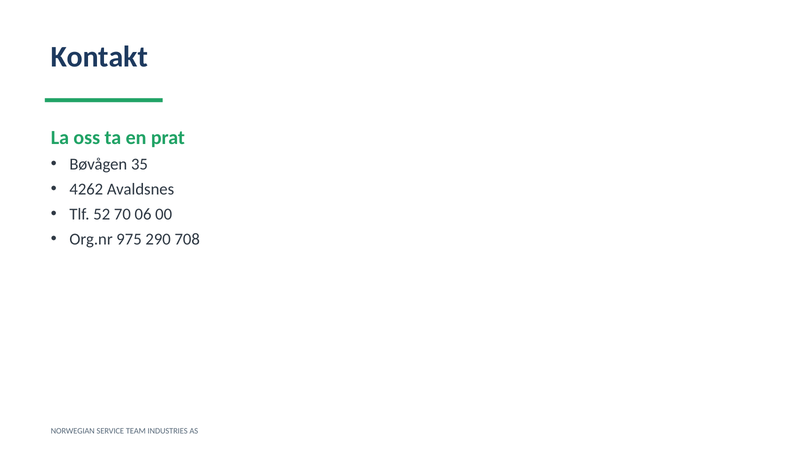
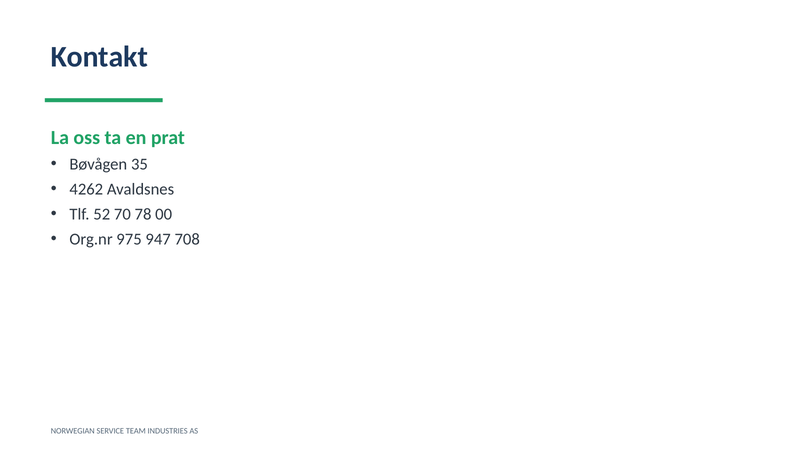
06: 06 -> 78
290: 290 -> 947
